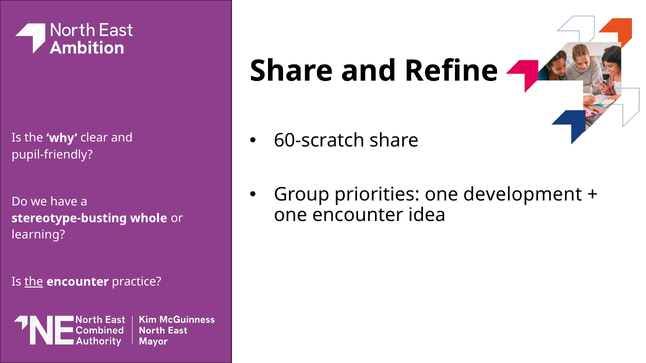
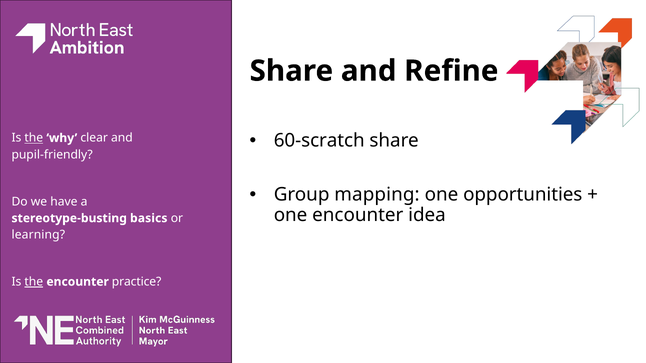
the at (34, 138) underline: none -> present
priorities: priorities -> mapping
development: development -> opportunities
whole: whole -> basics
